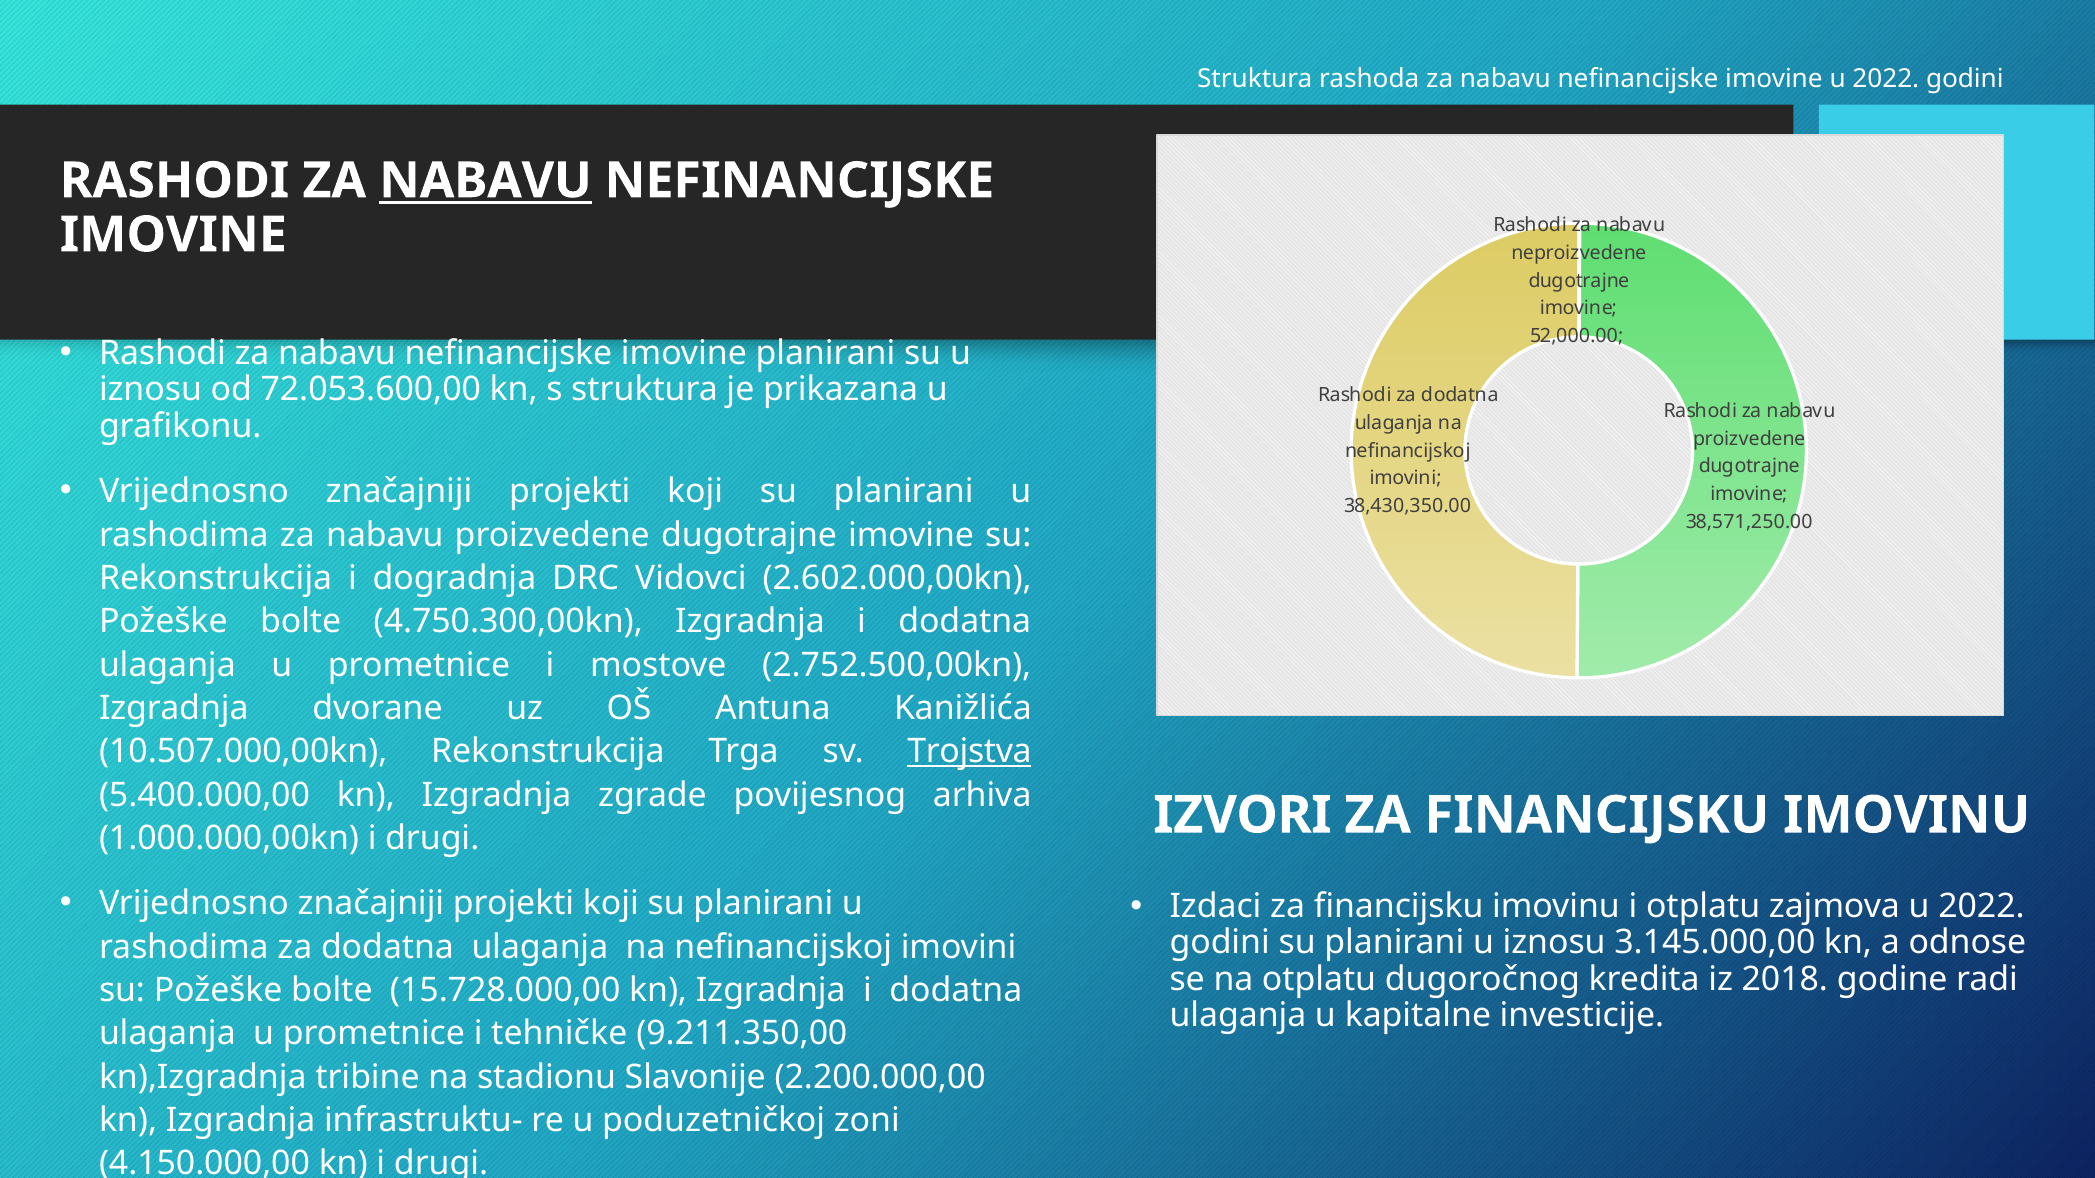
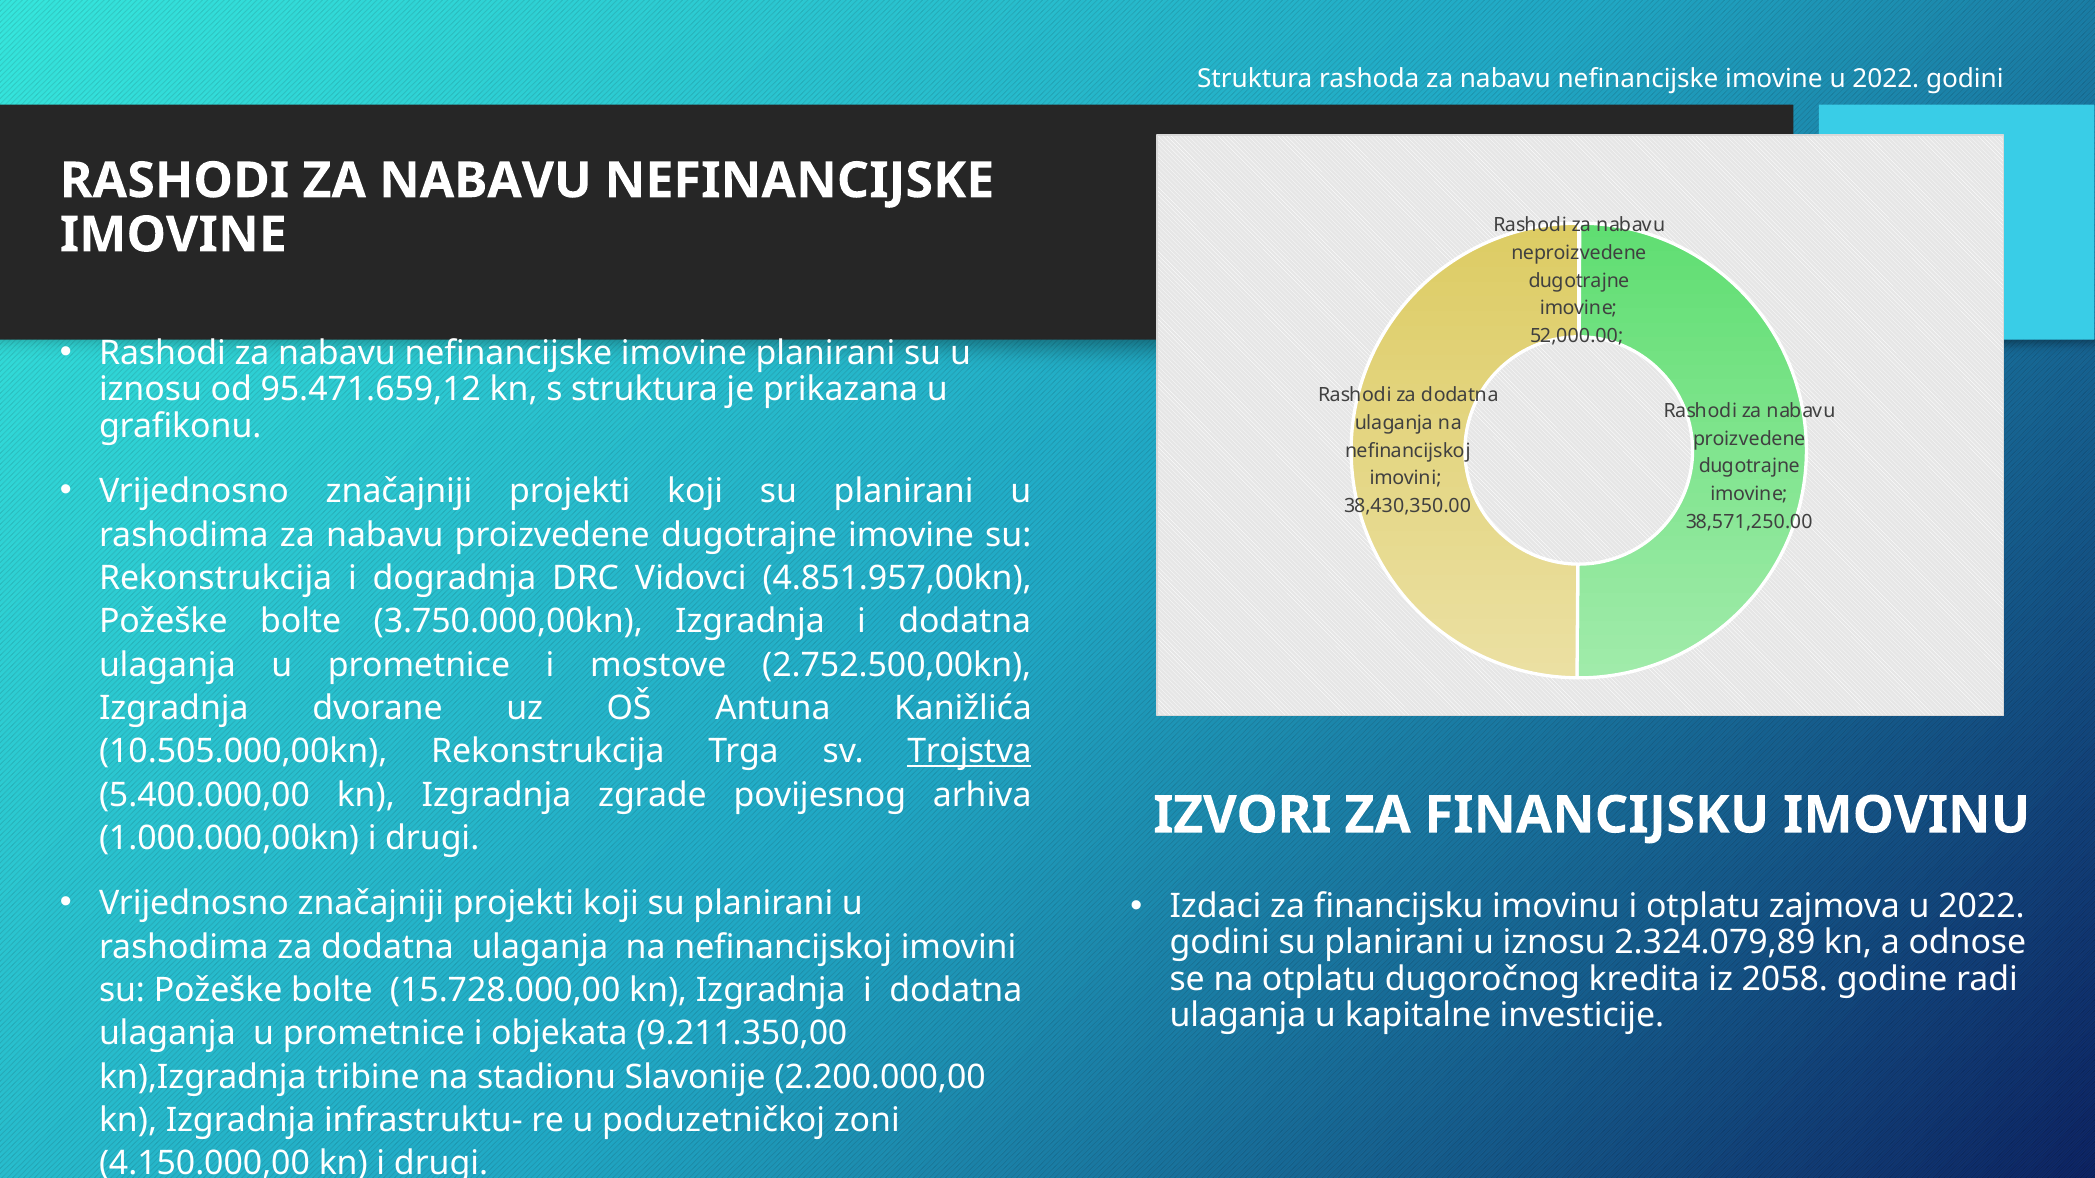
NABAVU at (486, 181) underline: present -> none
72.053.600,00: 72.053.600,00 -> 95.471.659,12
2.602.000,00kn: 2.602.000,00kn -> 4.851.957,00kn
4.750.300,00kn: 4.750.300,00kn -> 3.750.000,00kn
10.507.000,00kn: 10.507.000,00kn -> 10.505.000,00kn
3.145.000,00: 3.145.000,00 -> 2.324.079,89
2018: 2018 -> 2058
tehničke: tehničke -> objekata
